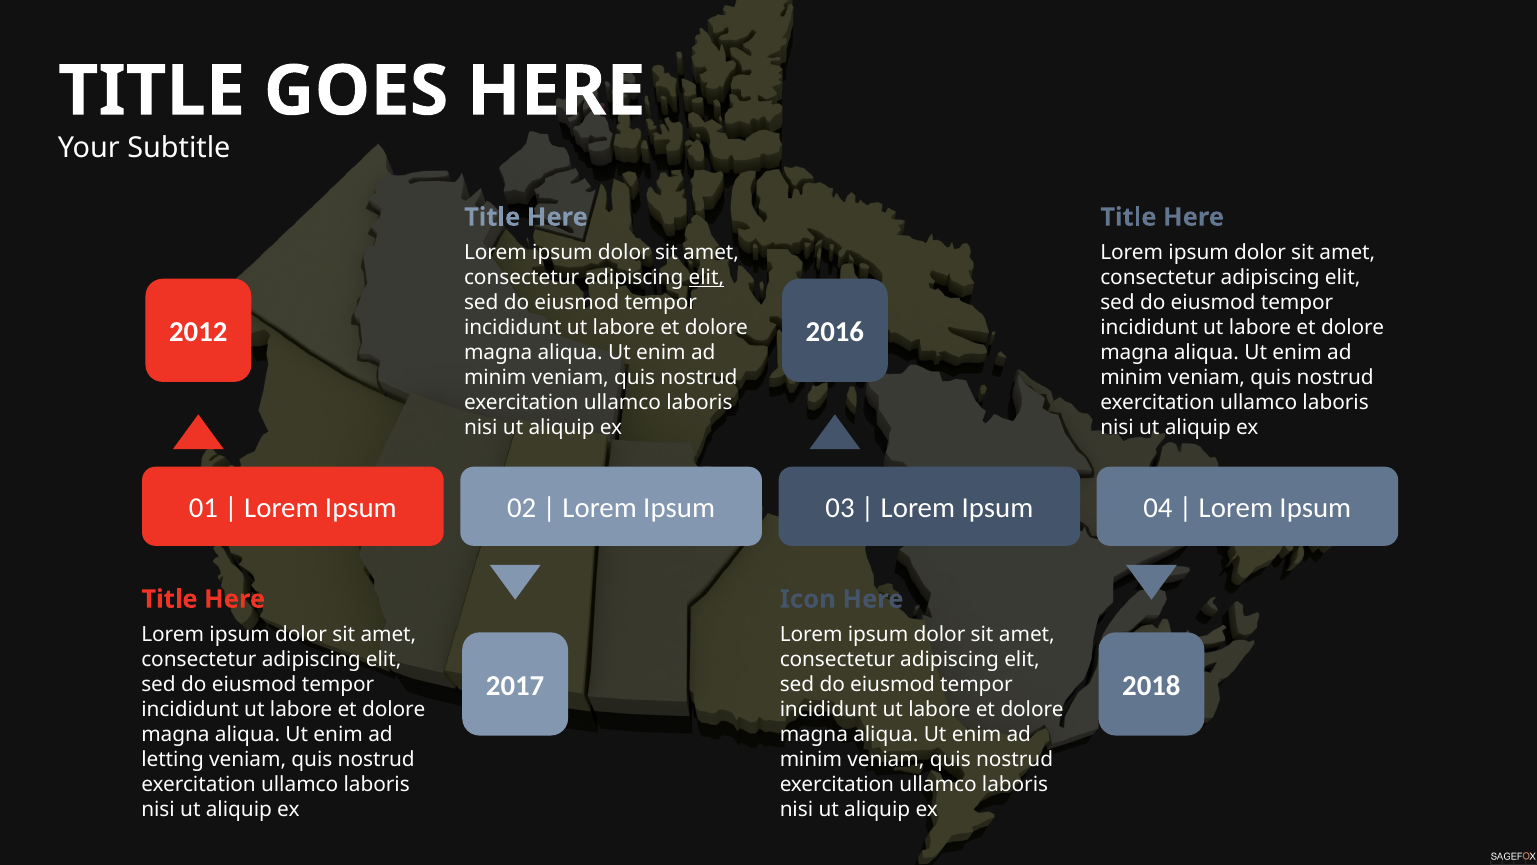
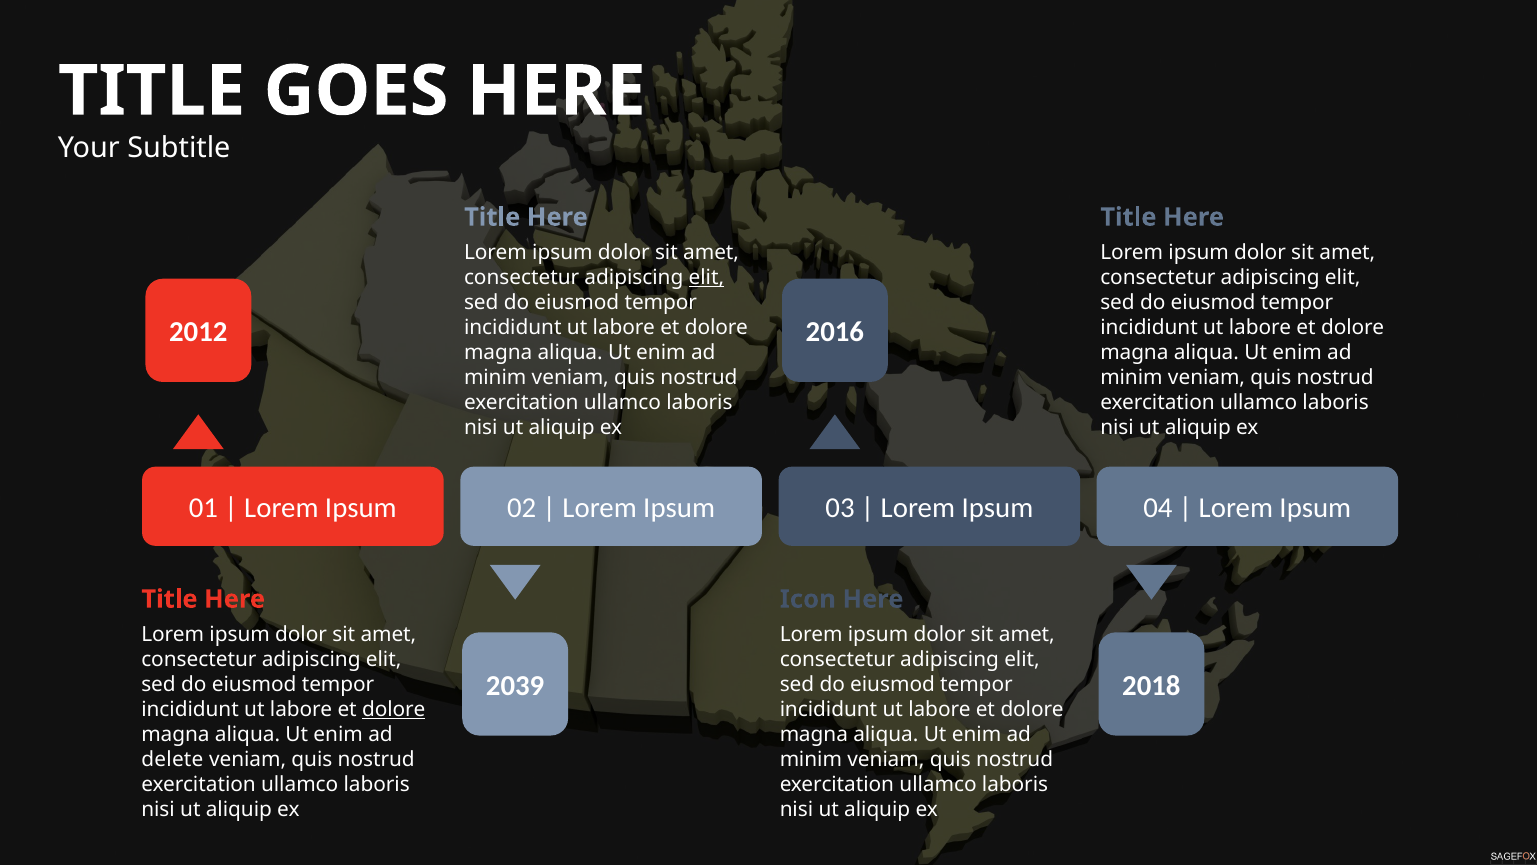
2017: 2017 -> 2039
dolore at (394, 709) underline: none -> present
letting: letting -> delete
